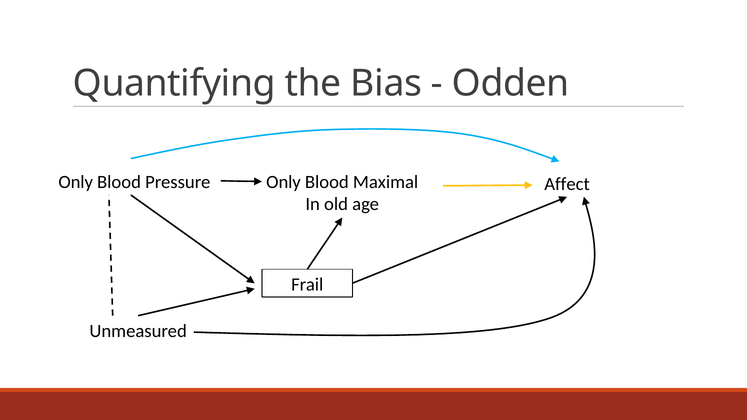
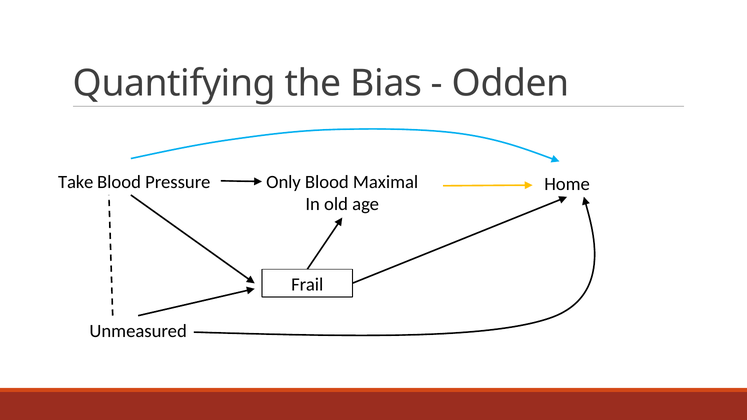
Only at (76, 182): Only -> Take
Affect: Affect -> Home
